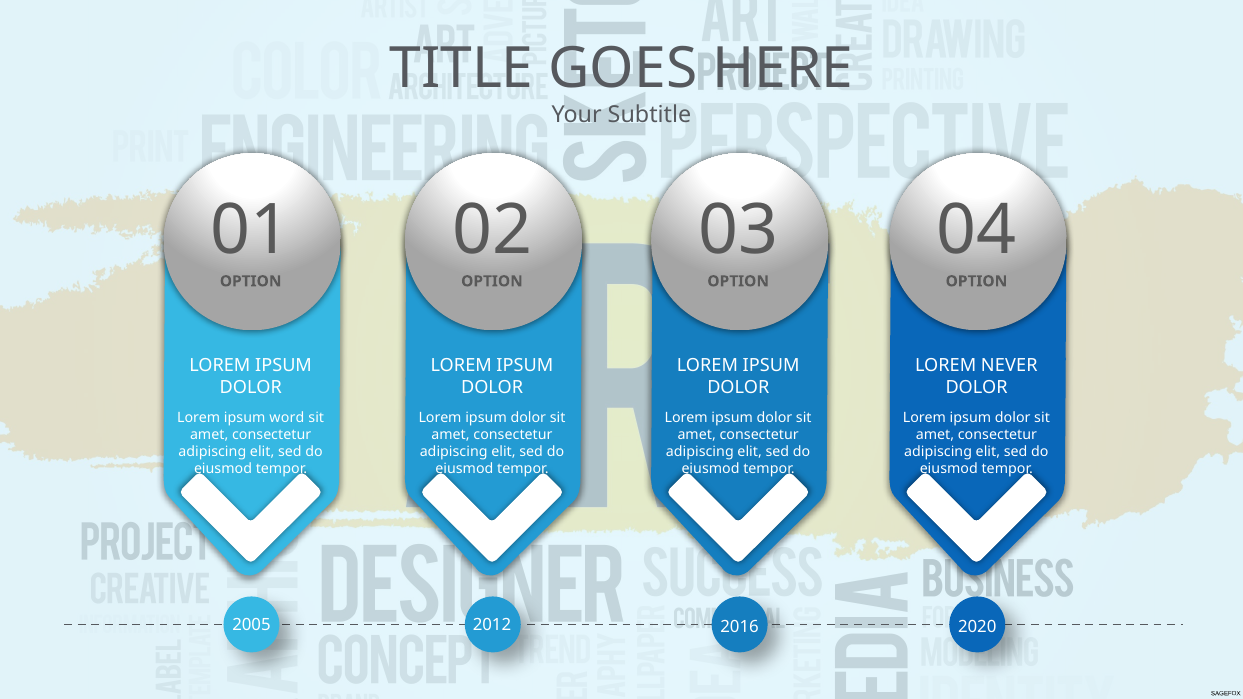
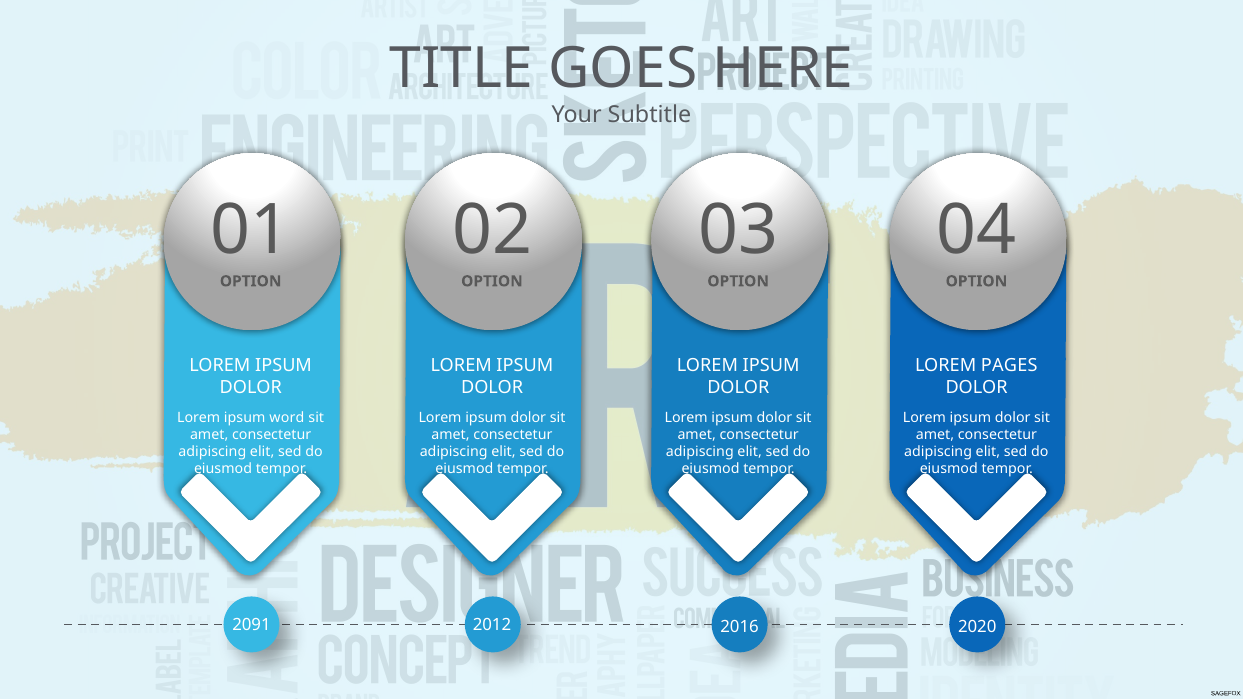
NEVER: NEVER -> PAGES
2005: 2005 -> 2091
